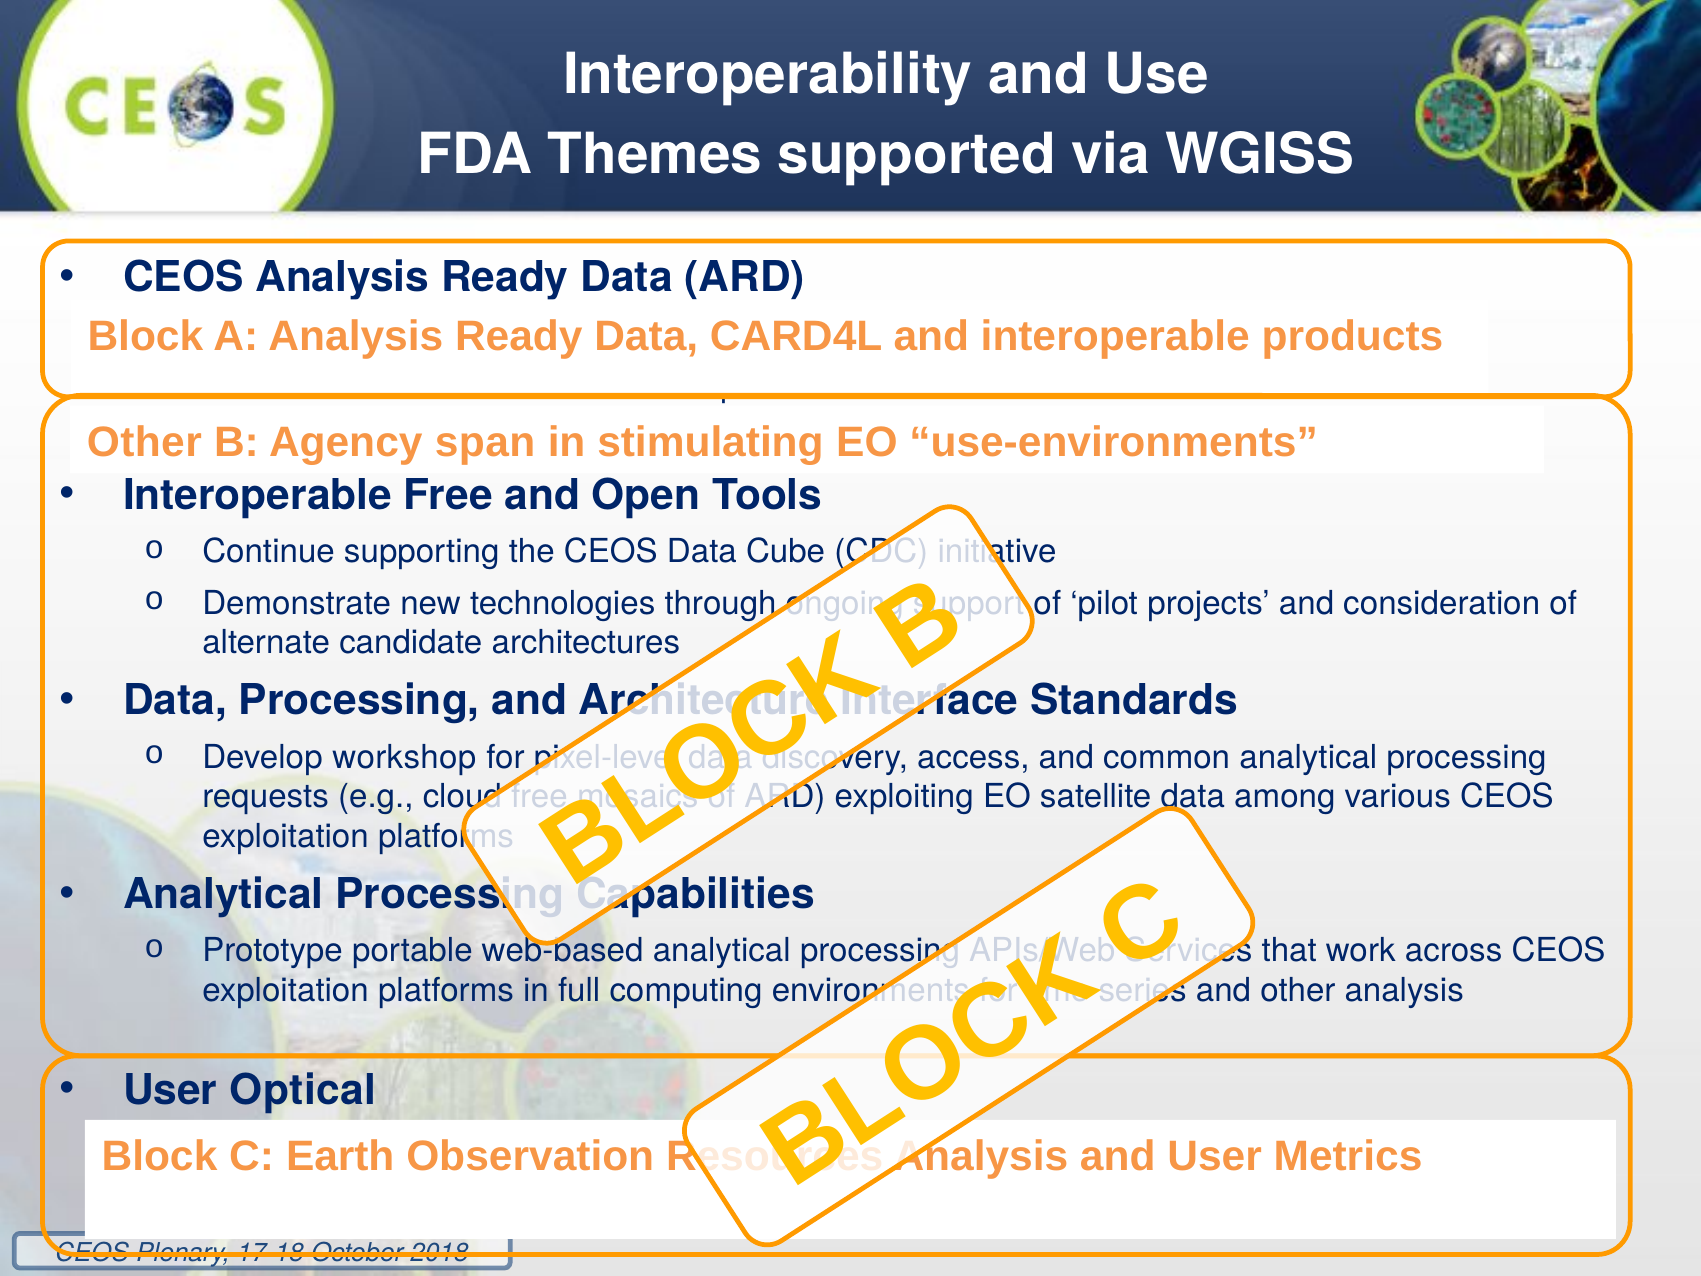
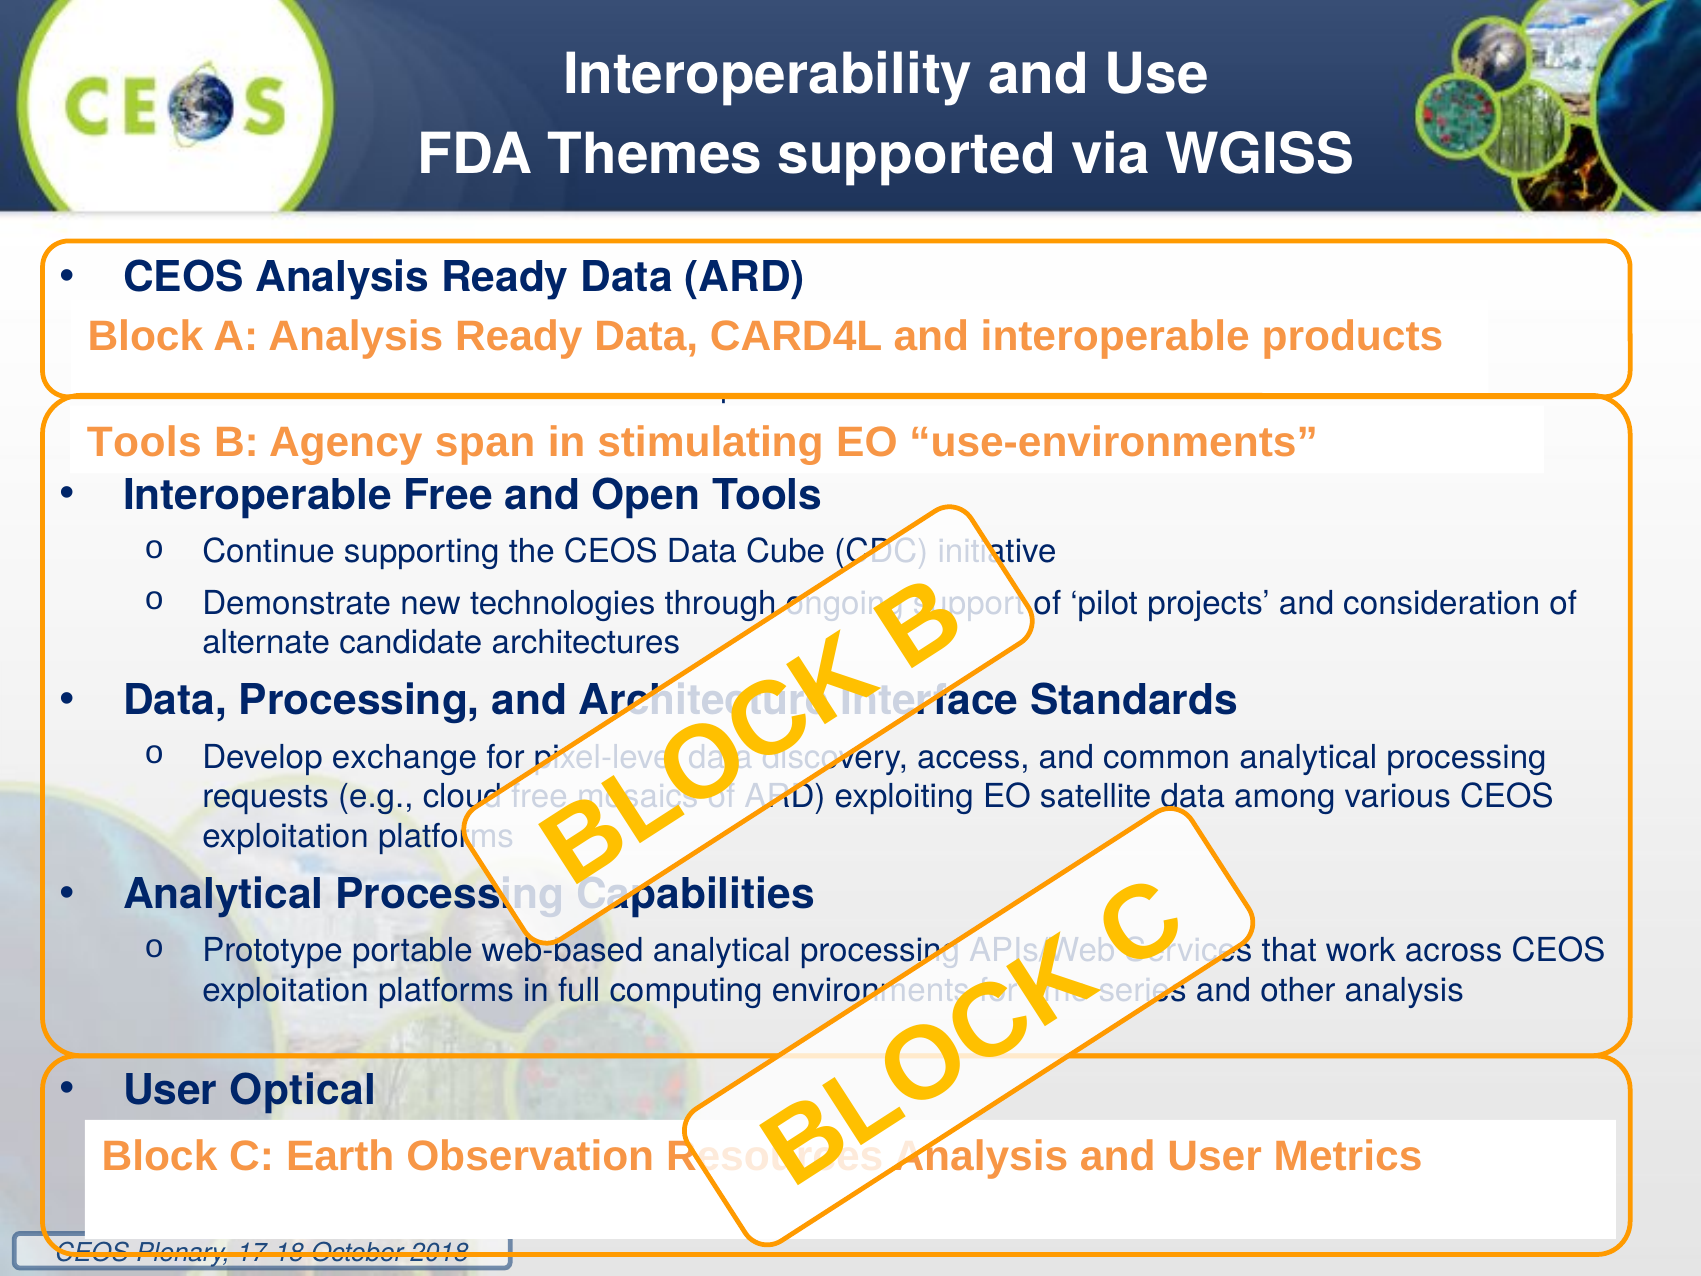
Other at (144, 442): Other -> Tools
workshop: workshop -> exchange
